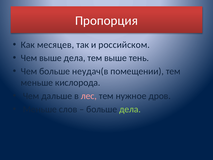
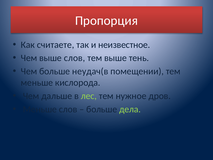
месяцев: месяцев -> считаете
российском: российском -> неизвестное
выше дела: дела -> слов
лес colour: pink -> light green
